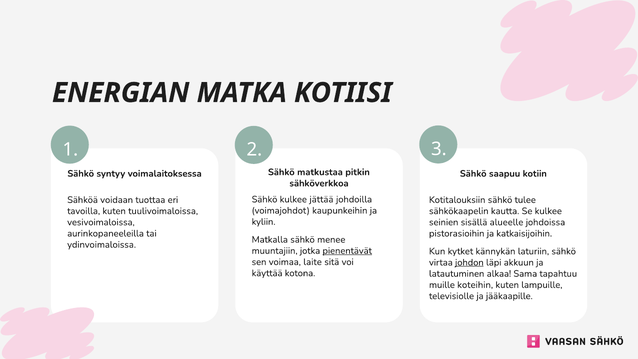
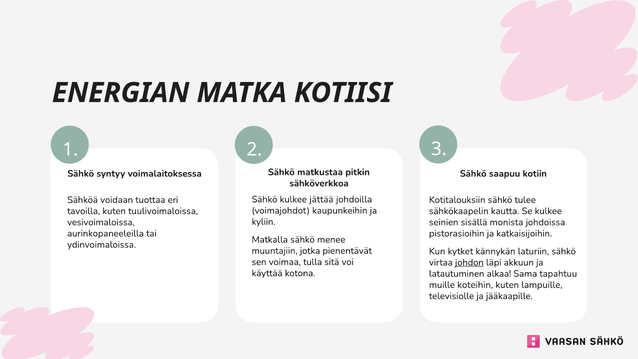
alueelle: alueelle -> monista
pienentävät underline: present -> none
laite: laite -> tulla
